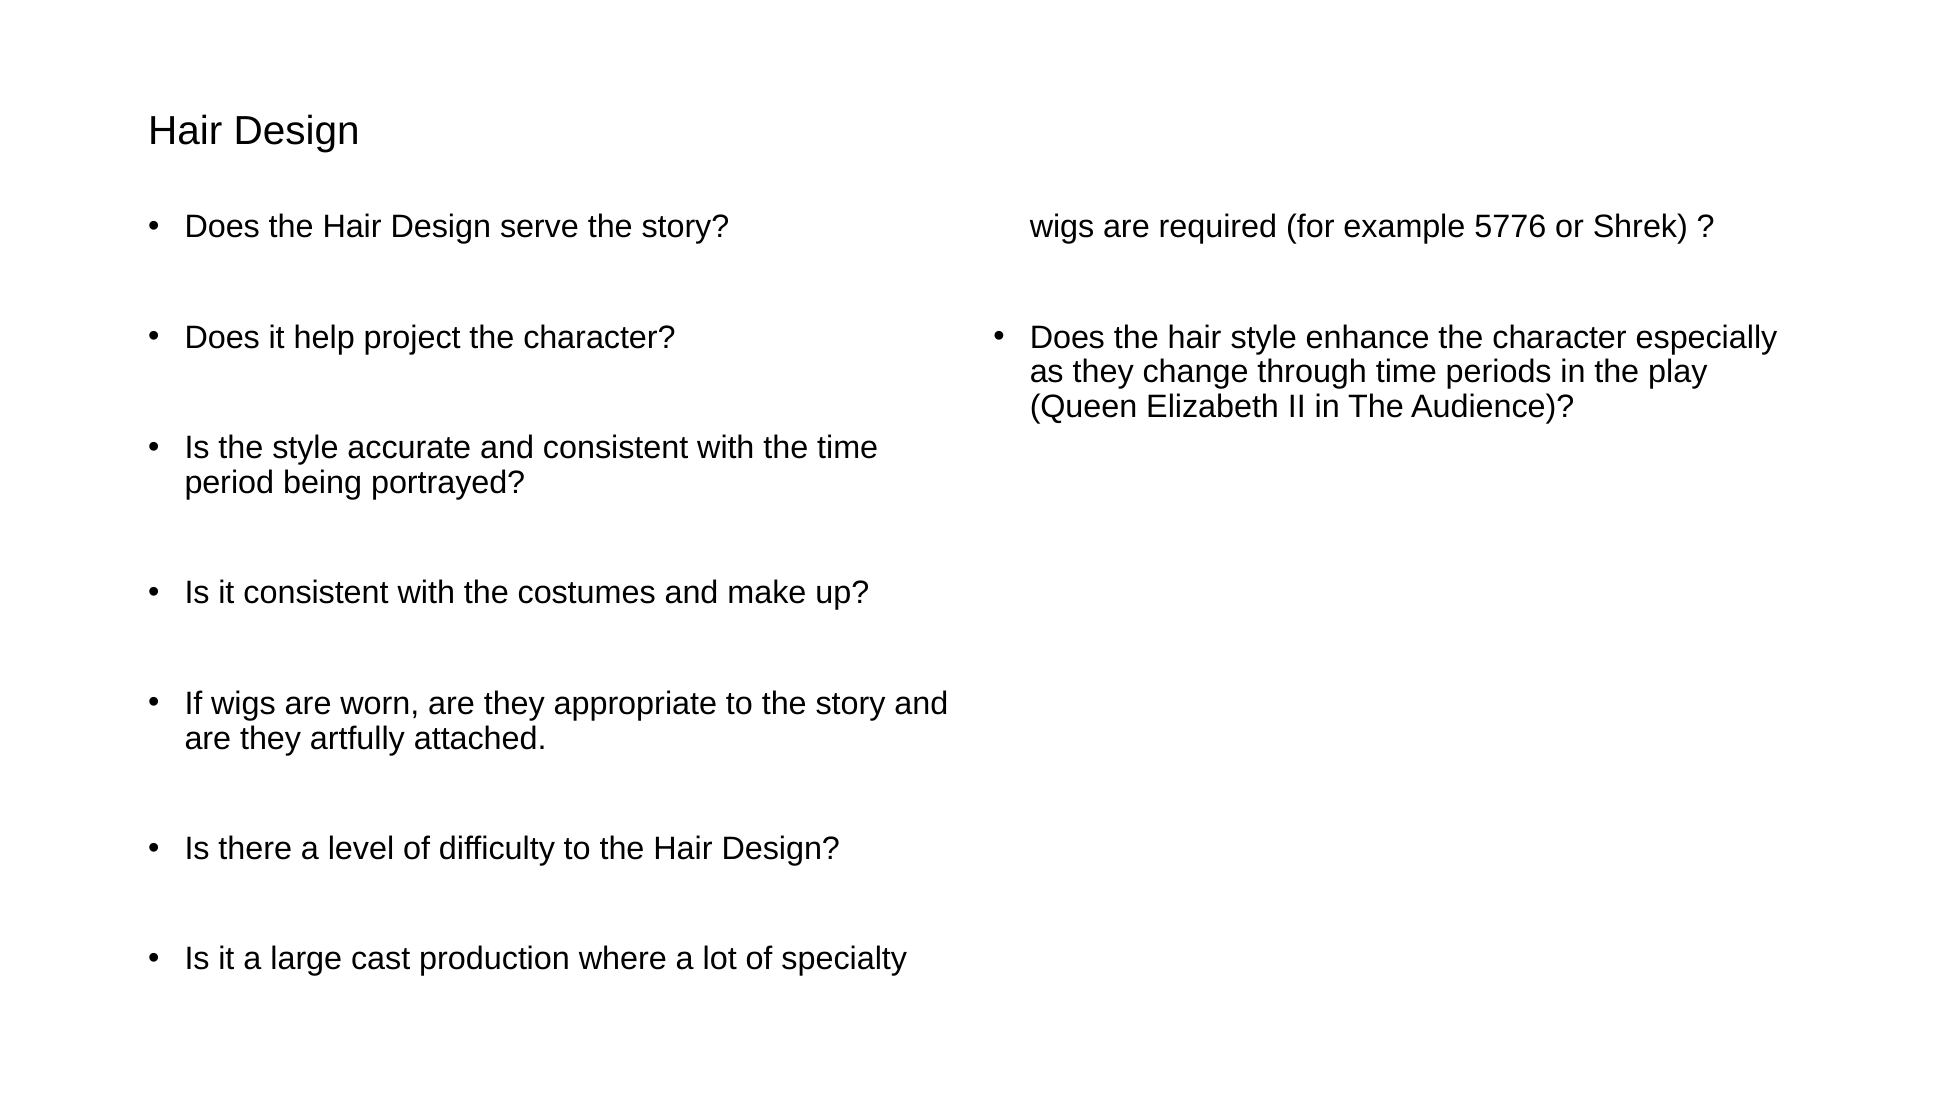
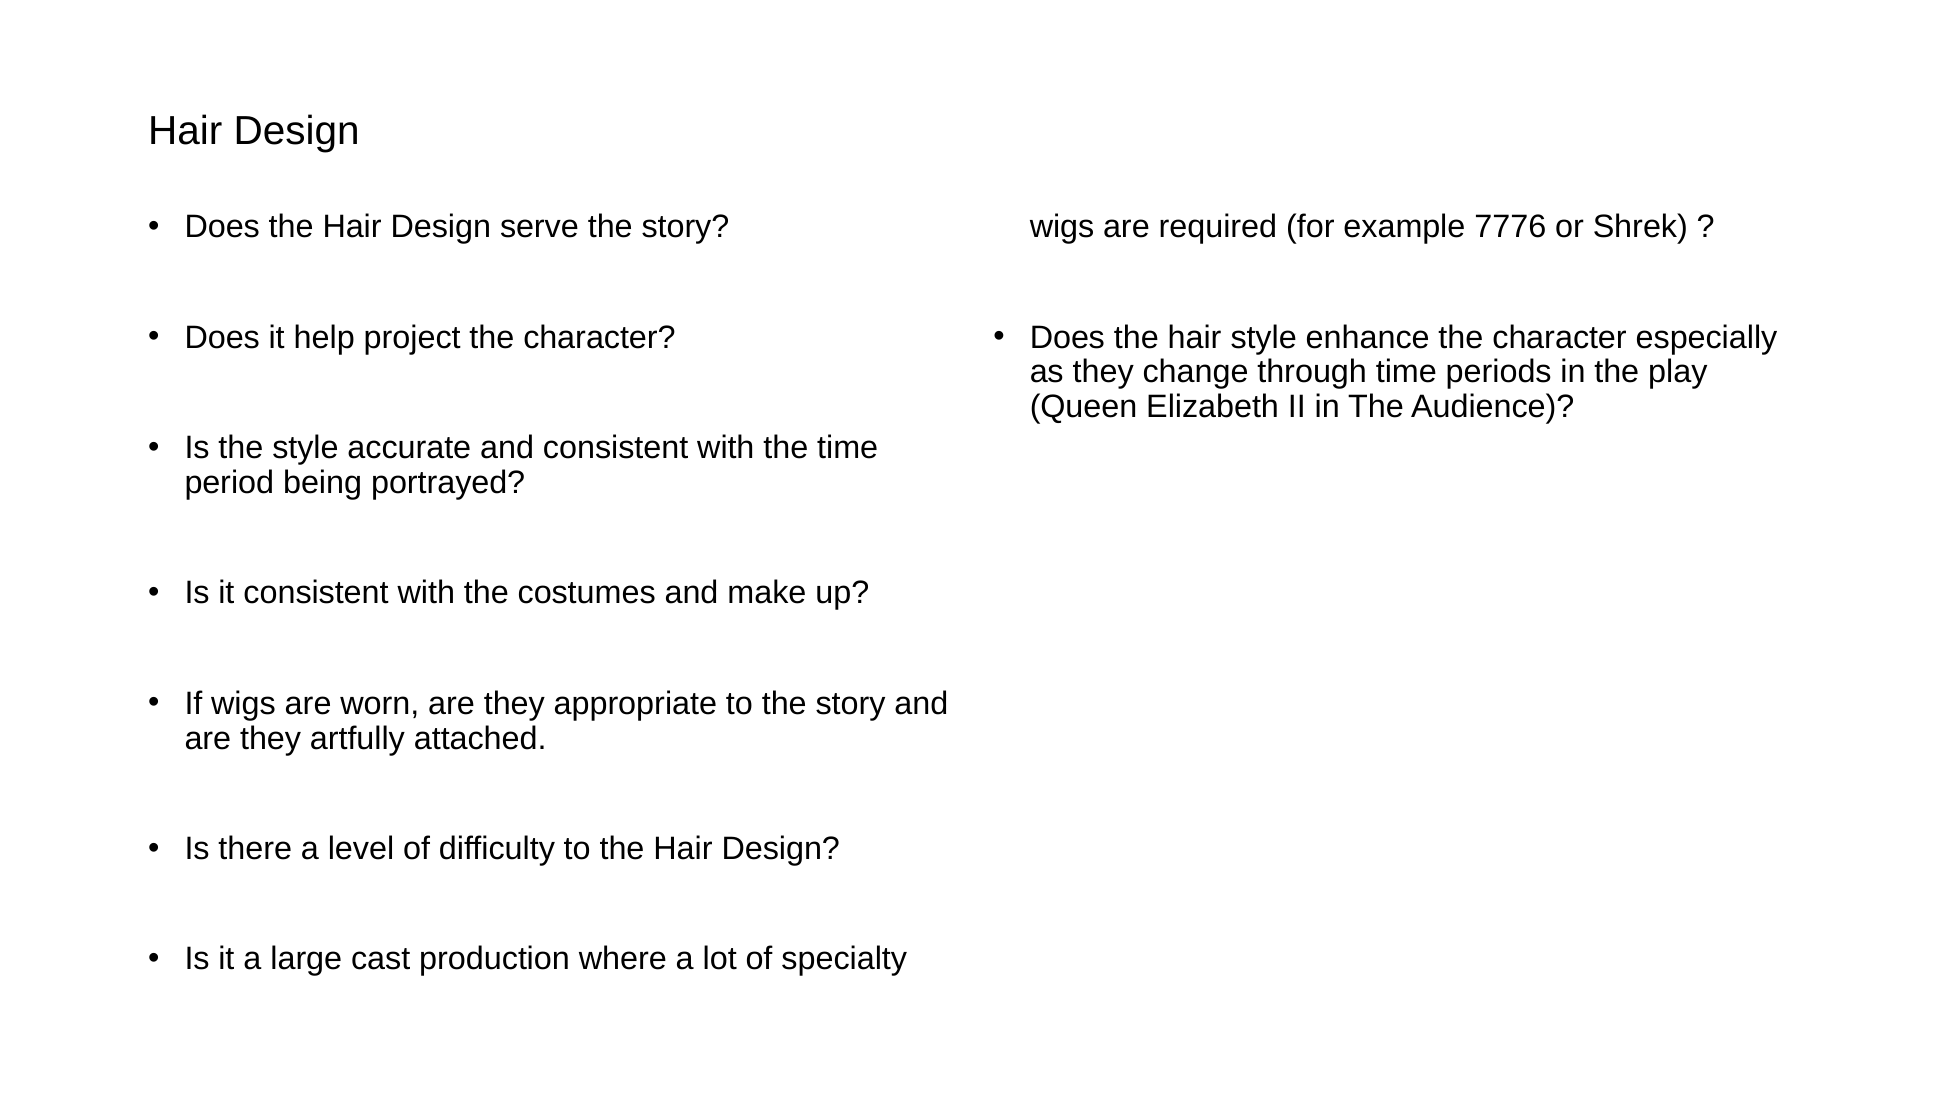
5776: 5776 -> 7776
